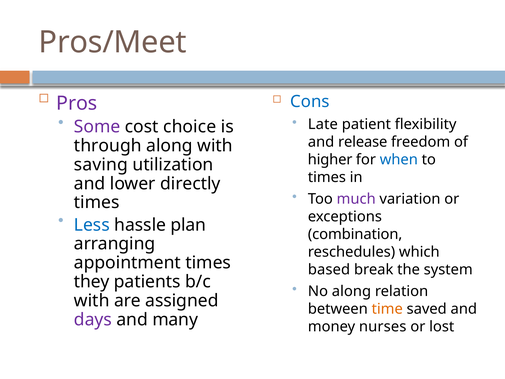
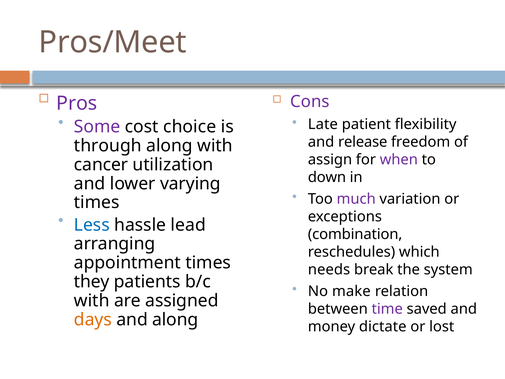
Cons colour: blue -> purple
higher: higher -> assign
when colour: blue -> purple
saving: saving -> cancer
times at (327, 177): times -> down
directly: directly -> varying
plan: plan -> lead
based: based -> needs
No along: along -> make
time colour: orange -> purple
days colour: purple -> orange
and many: many -> along
nurses: nurses -> dictate
